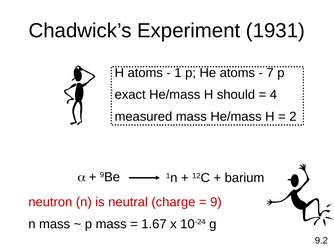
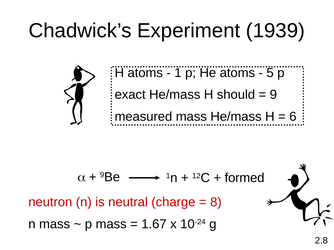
1931: 1931 -> 1939
7: 7 -> 5
4: 4 -> 9
2: 2 -> 6
barium: barium -> formed
9: 9 -> 8
9.2: 9.2 -> 2.8
